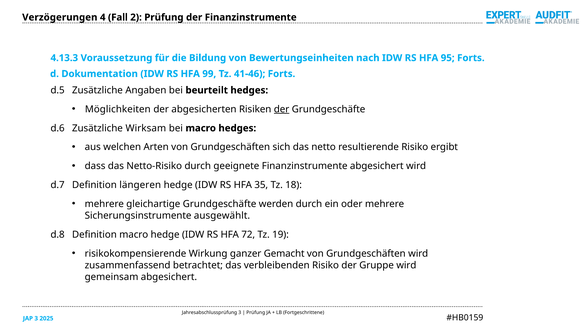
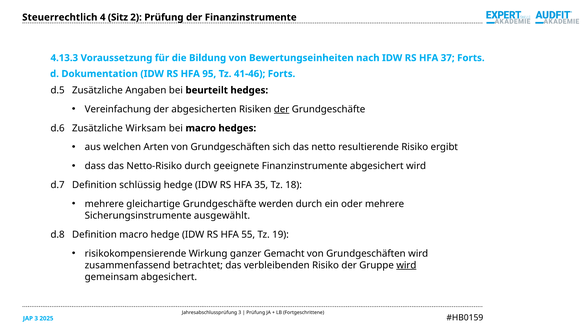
Verzögerungen: Verzögerungen -> Steuerrechtlich
Fall: Fall -> Sitz
95: 95 -> 37
99: 99 -> 95
Möglichkeiten: Möglichkeiten -> Vereinfachung
längeren: längeren -> schlüssig
72: 72 -> 55
wird at (406, 266) underline: none -> present
